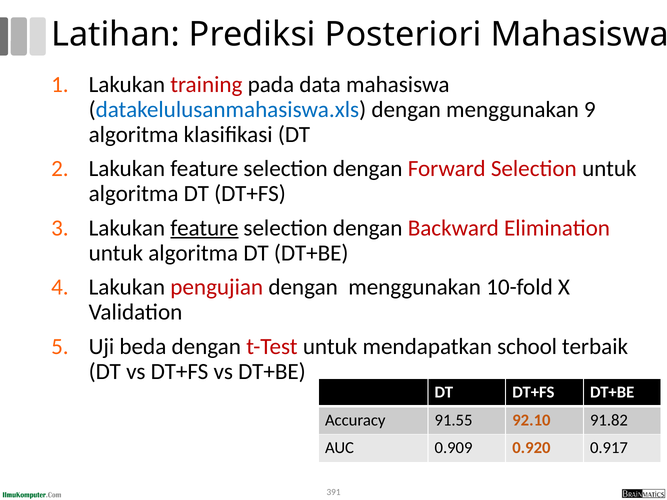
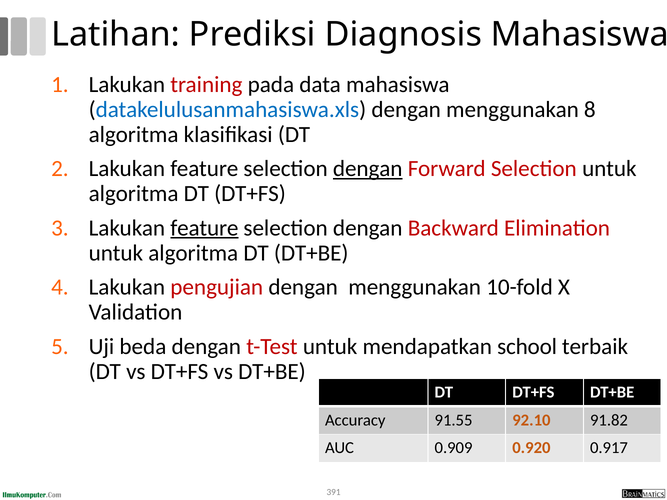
Posteriori: Posteriori -> Diagnosis
9: 9 -> 8
dengan at (368, 169) underline: none -> present
